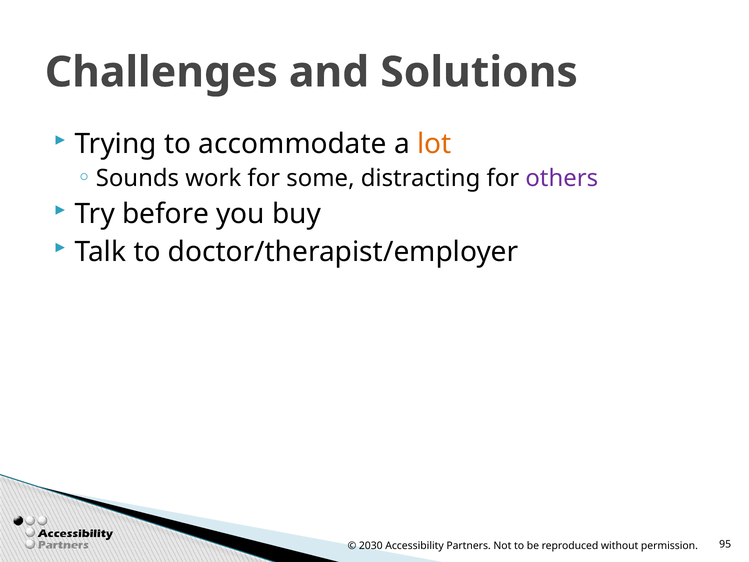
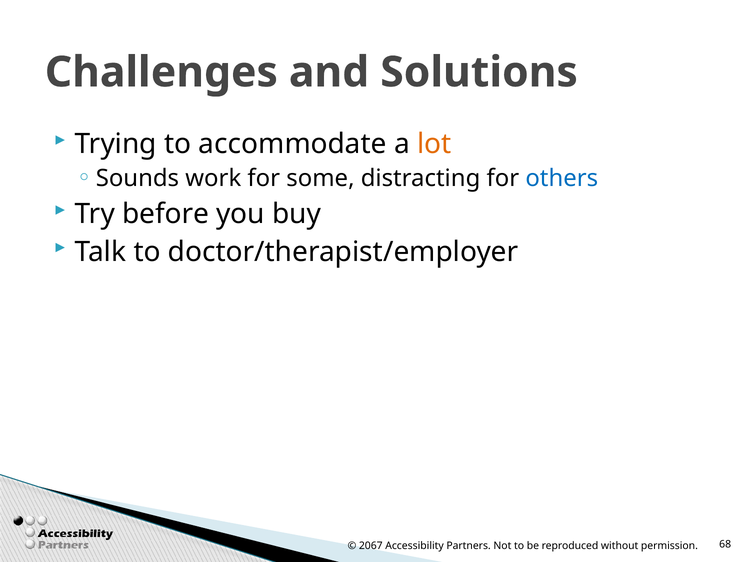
others colour: purple -> blue
2030: 2030 -> 2067
95: 95 -> 68
